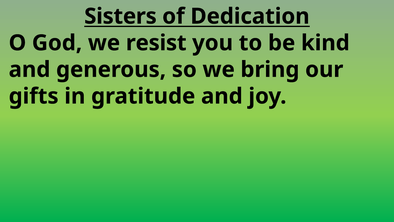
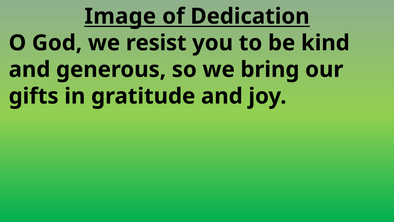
Sisters: Sisters -> Image
